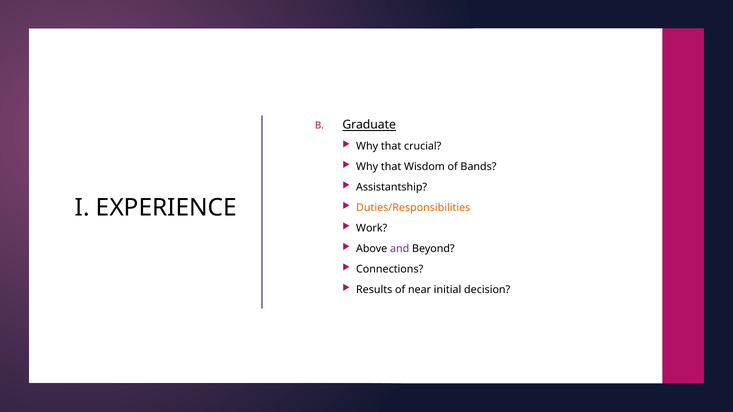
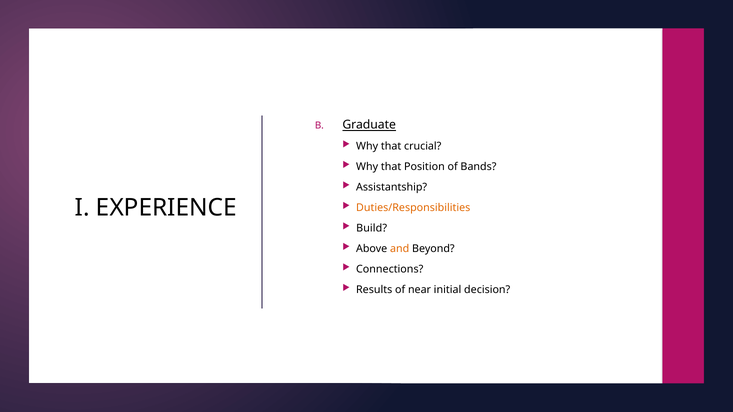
Wisdom: Wisdom -> Position
Work: Work -> Build
and colour: purple -> orange
